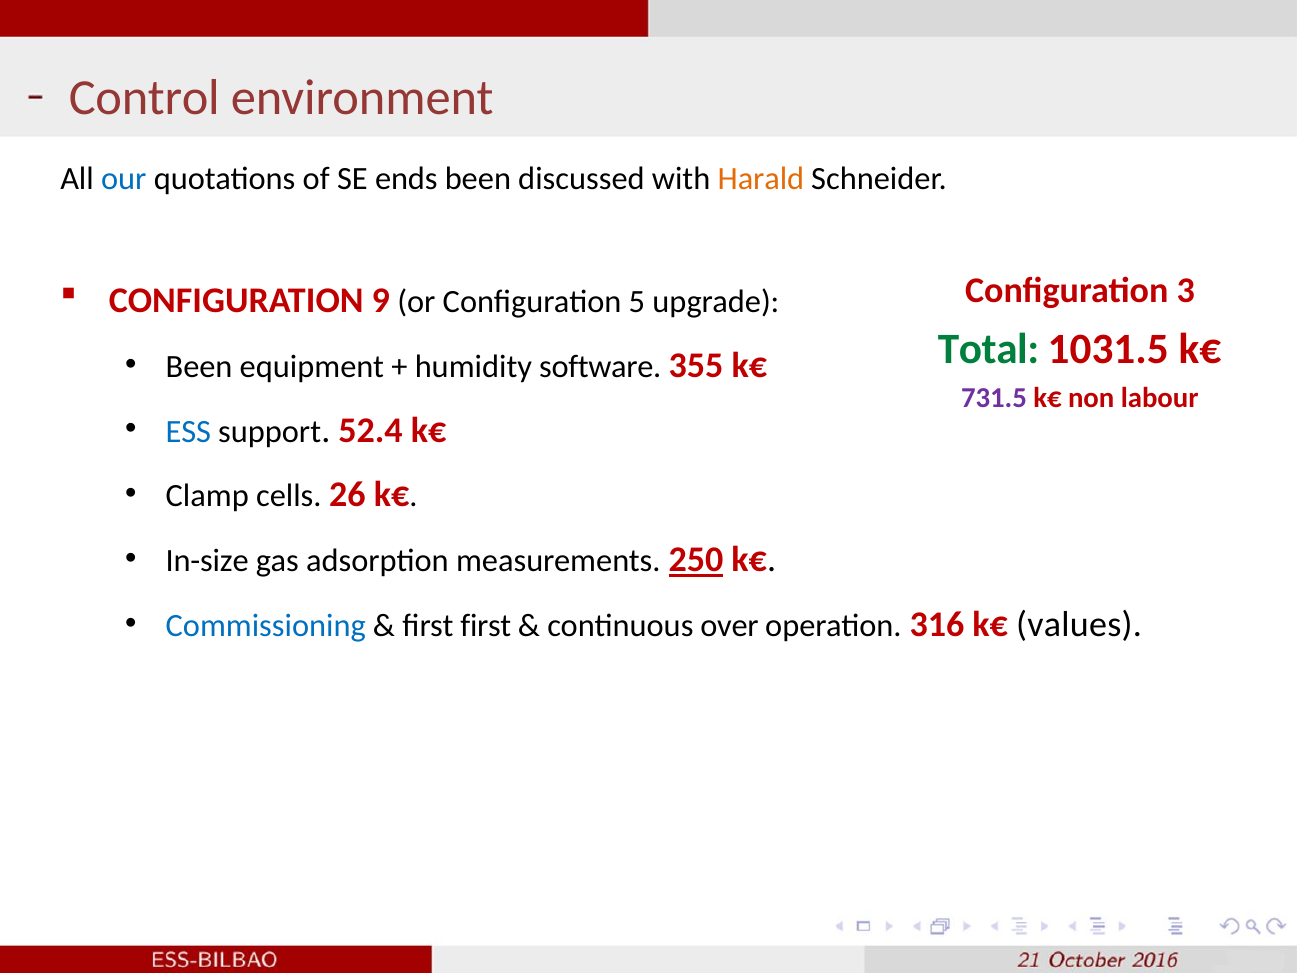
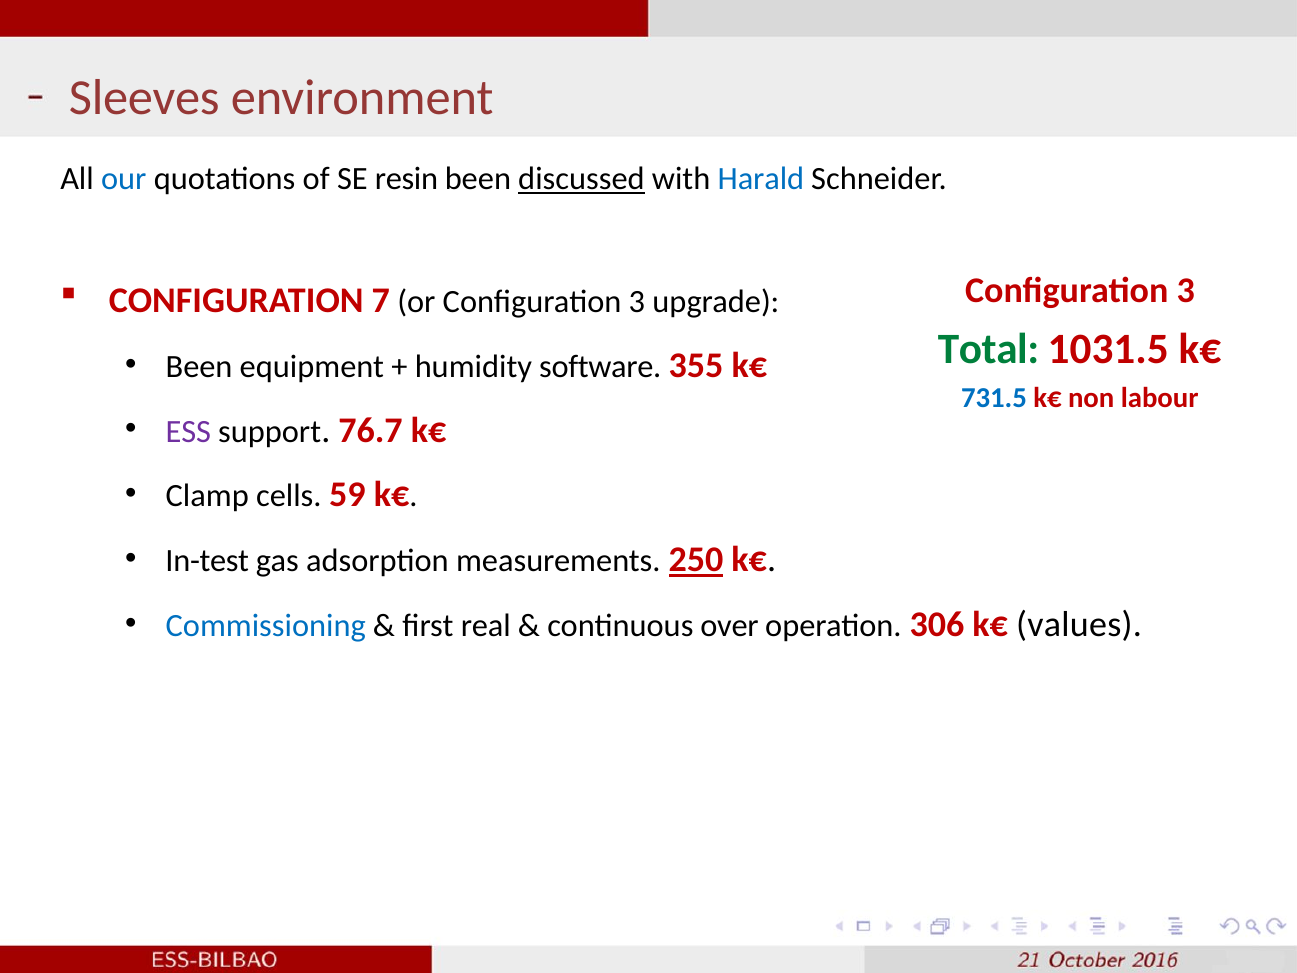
Control: Control -> Sleeves
ends: ends -> resin
discussed underline: none -> present
Harald colour: orange -> blue
9: 9 -> 7
or Configuration 5: 5 -> 3
731.5 colour: purple -> blue
ESS colour: blue -> purple
52.4: 52.4 -> 76.7
26: 26 -> 59
In-size: In-size -> In-test
first first: first -> real
316: 316 -> 306
